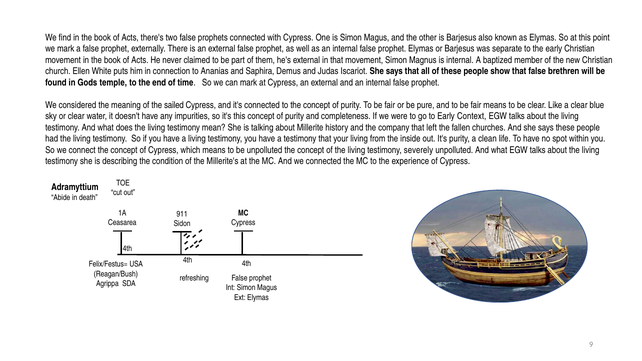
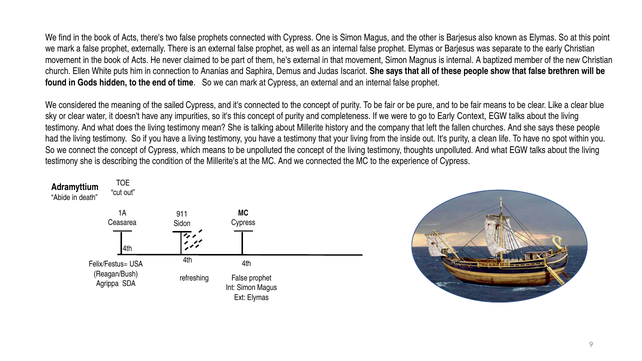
temple: temple -> hidden
severely: severely -> thoughts
